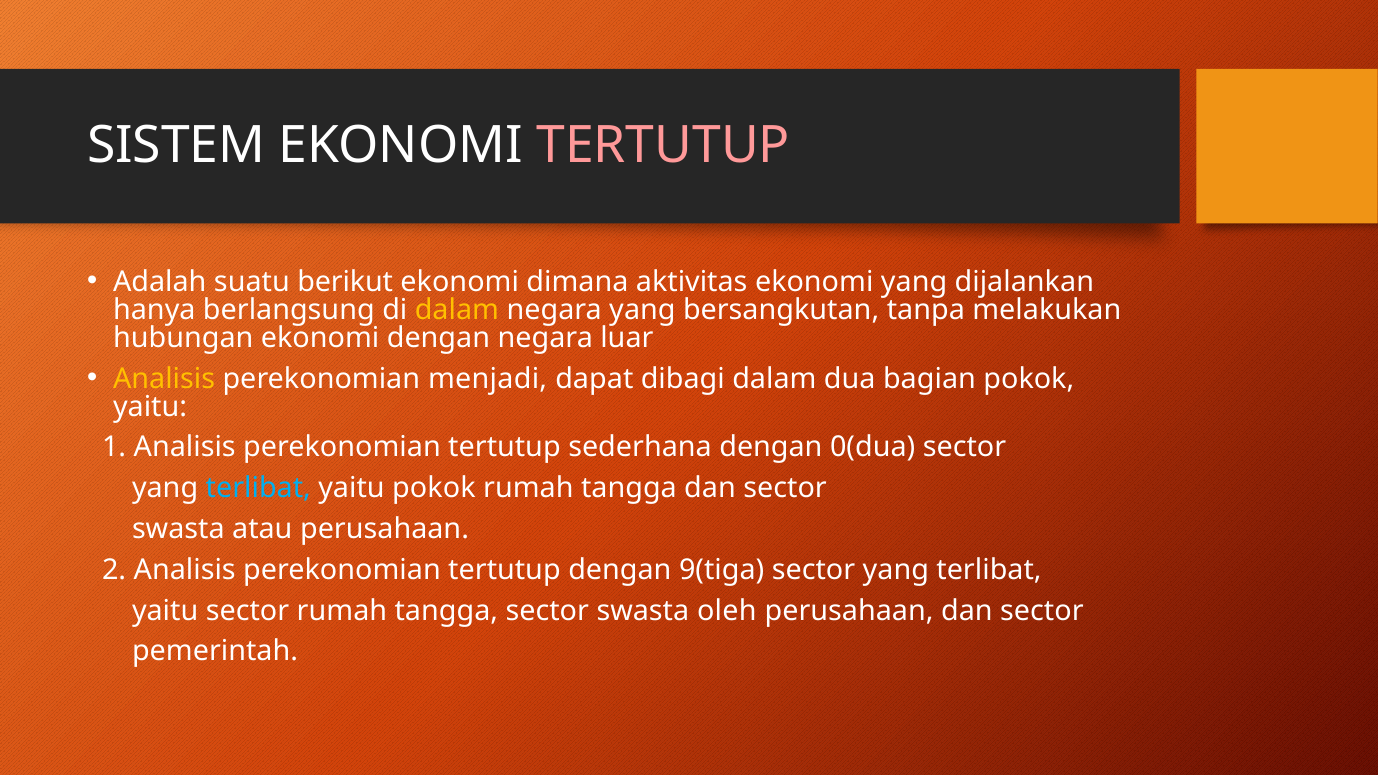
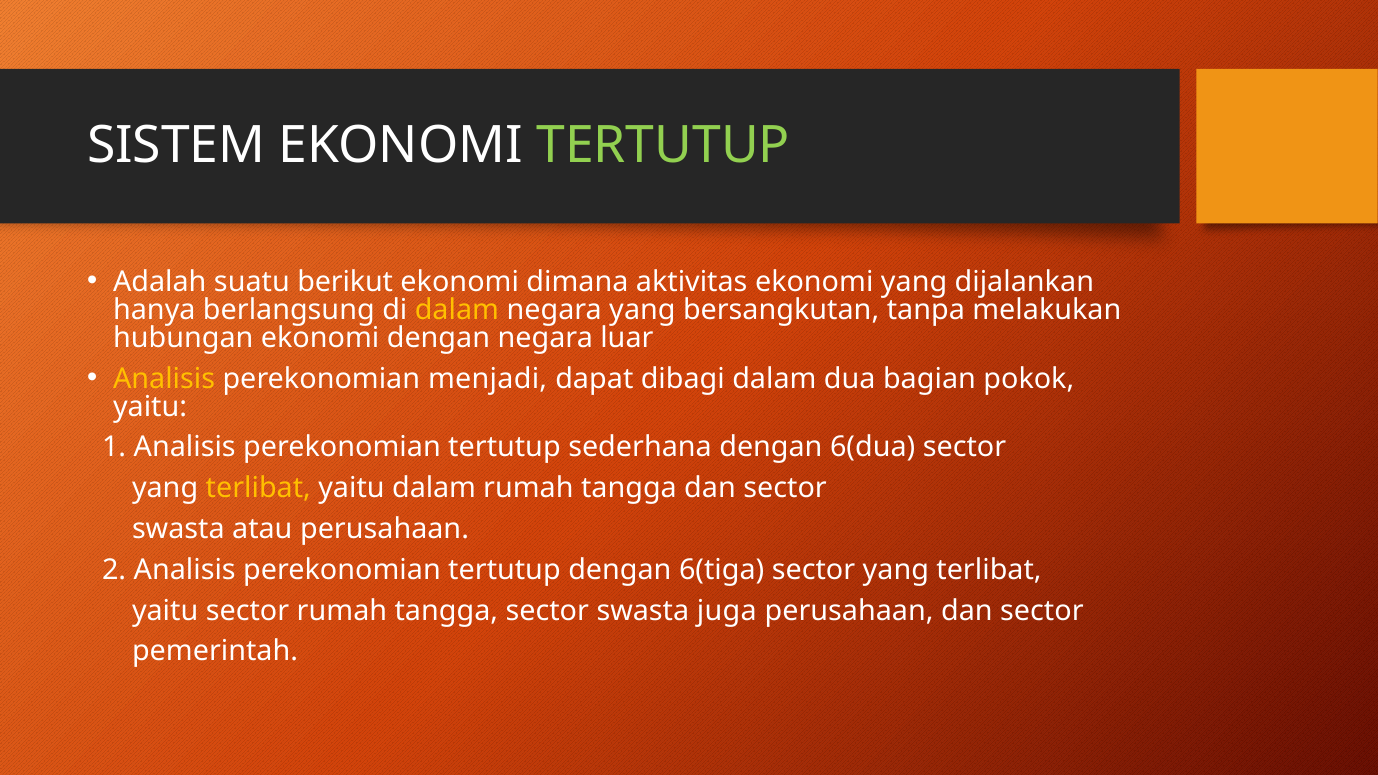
TERTUTUP at (663, 146) colour: pink -> light green
0(dua: 0(dua -> 6(dua
terlibat at (258, 488) colour: light blue -> yellow
yaitu pokok: pokok -> dalam
9(tiga: 9(tiga -> 6(tiga
oleh: oleh -> juga
